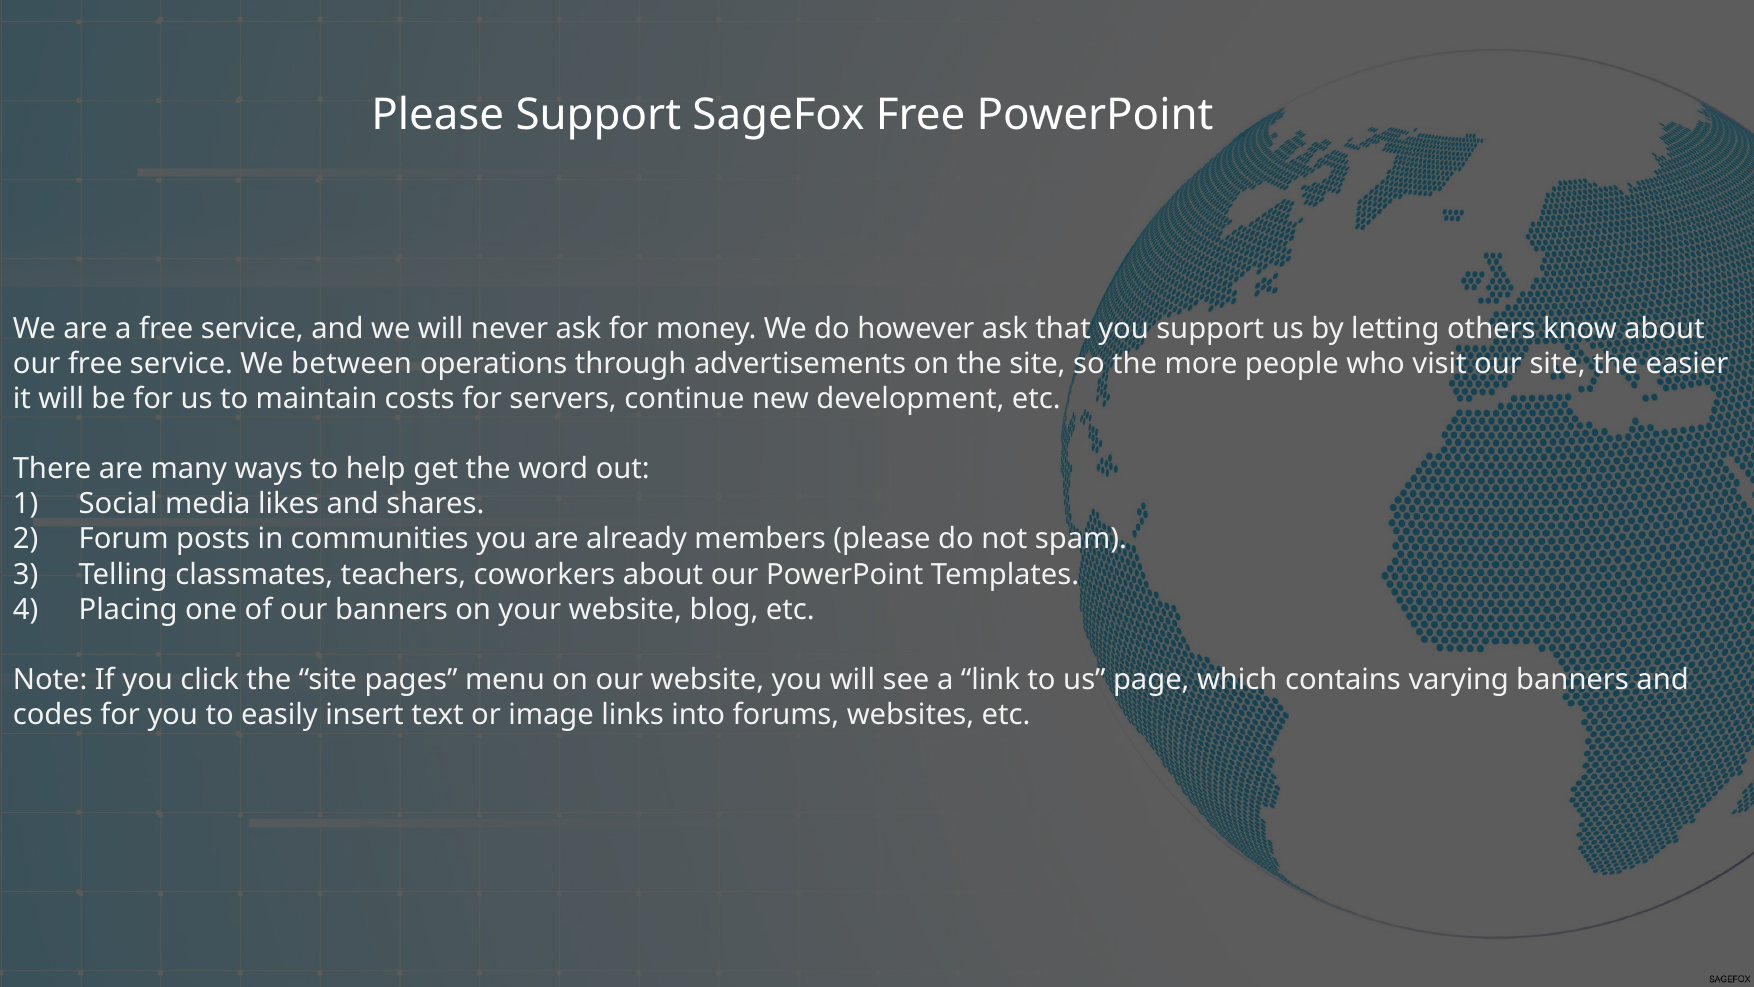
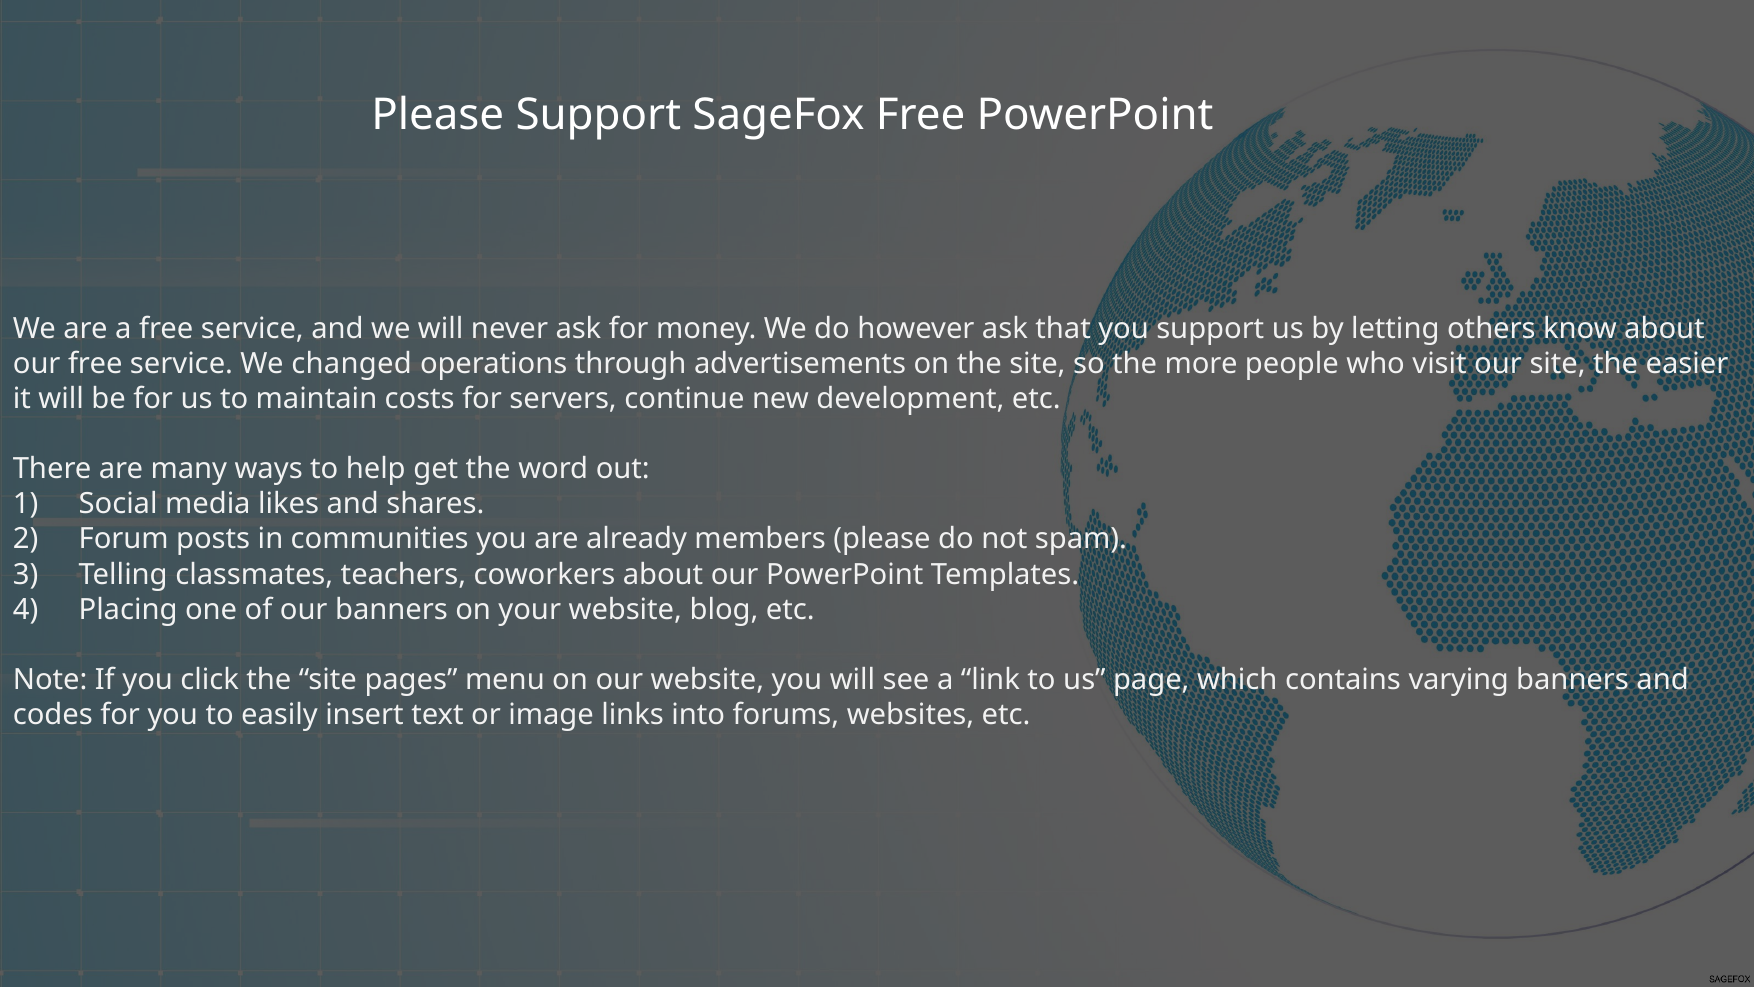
between: between -> changed
